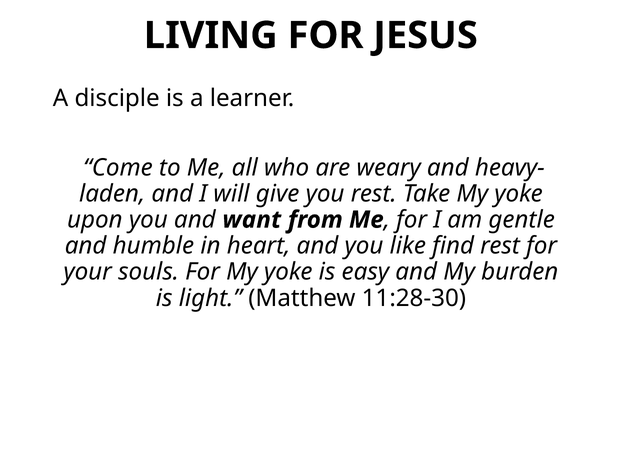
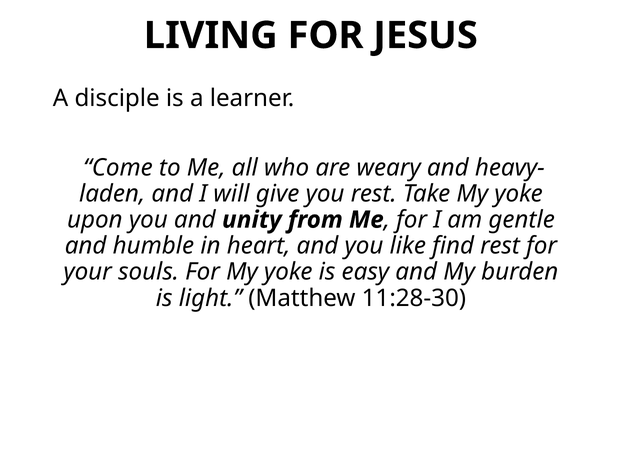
want: want -> unity
